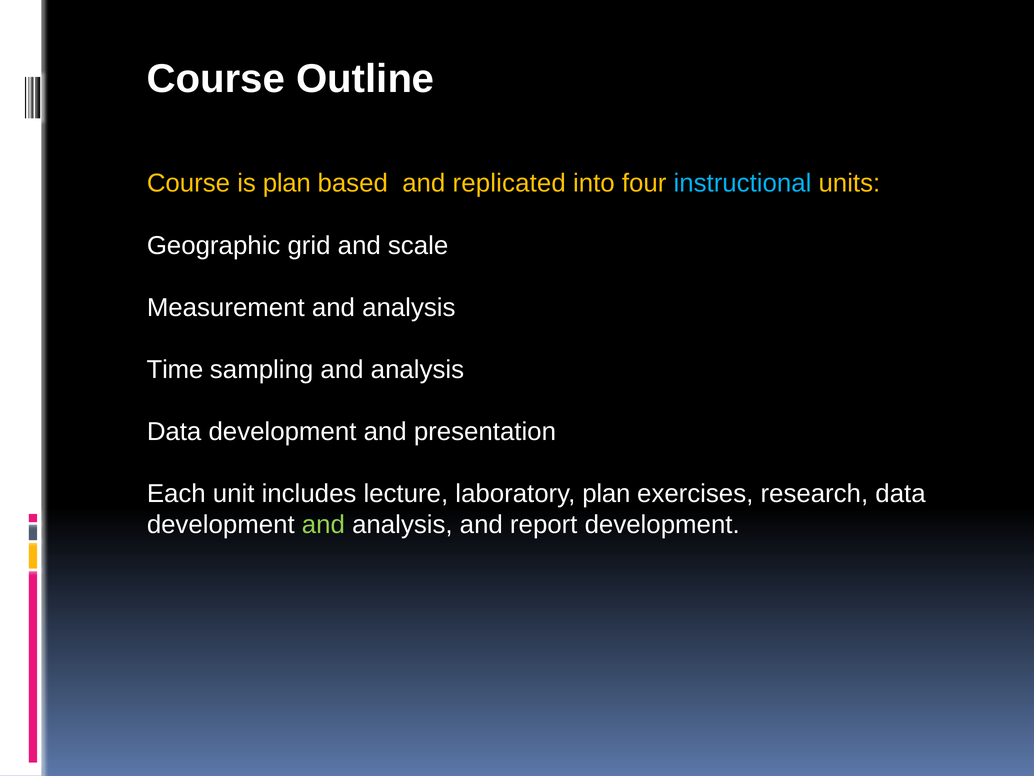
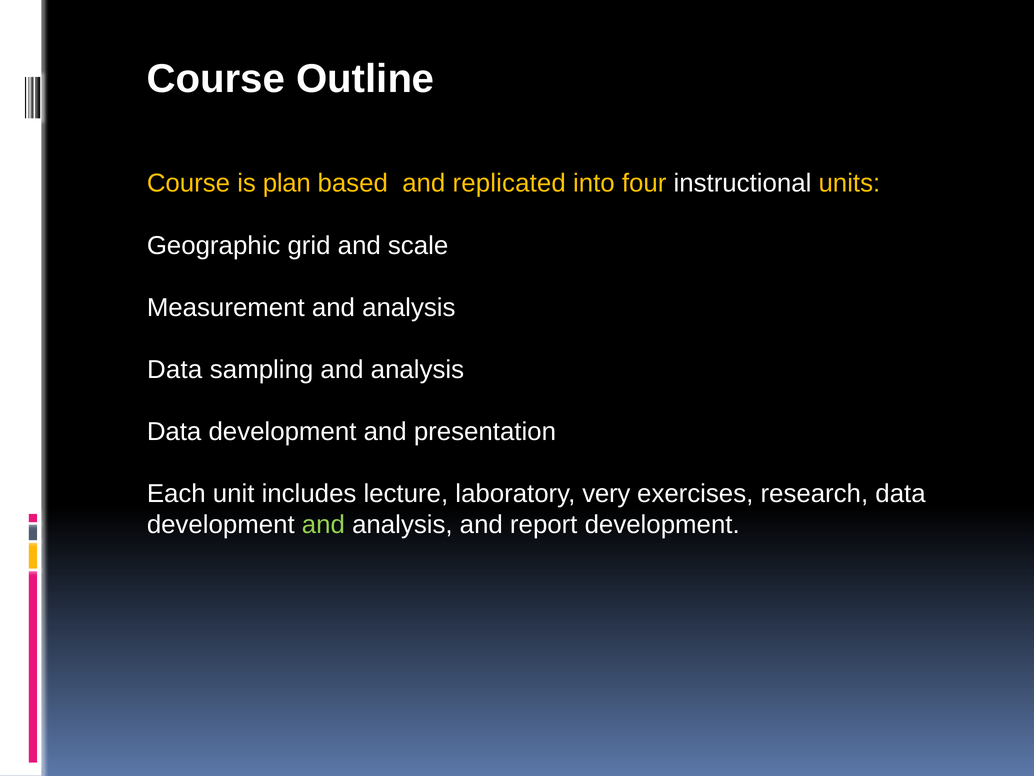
instructional colour: light blue -> white
Time at (175, 369): Time -> Data
laboratory plan: plan -> very
